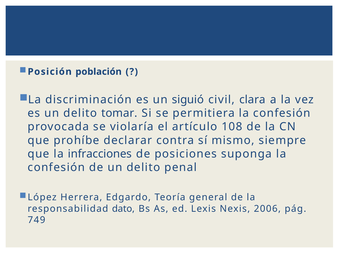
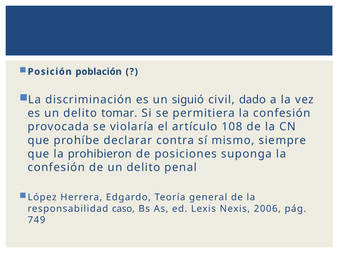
clara: clara -> dado
infracciones: infracciones -> prohibieron
dato: dato -> caso
